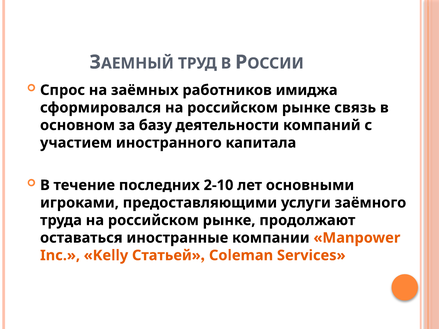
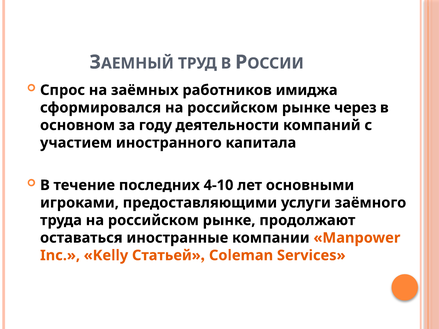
связь: связь -> через
базу: базу -> году
2-10: 2-10 -> 4-10
